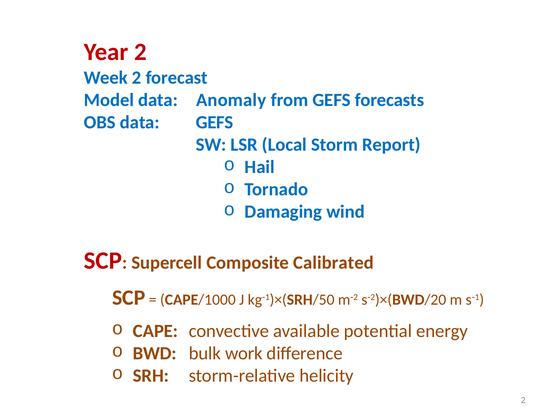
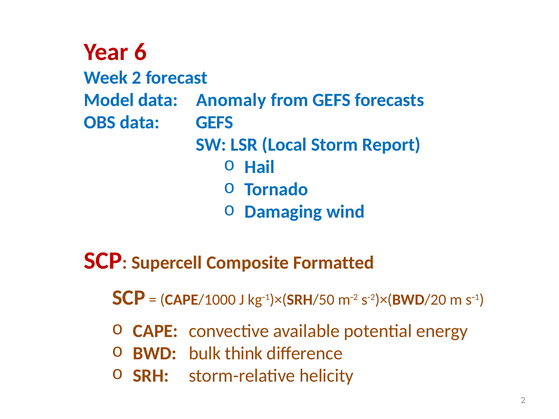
Year 2: 2 -> 6
Calibrated: Calibrated -> Formatted
work: work -> think
